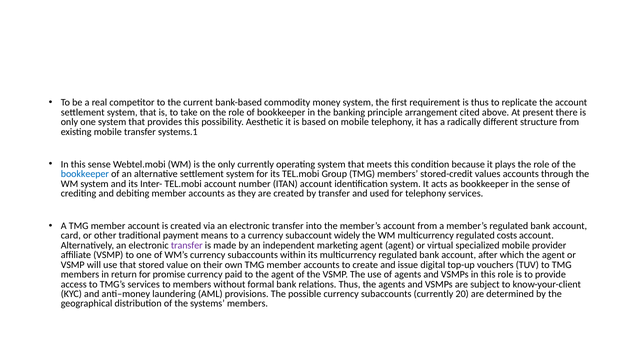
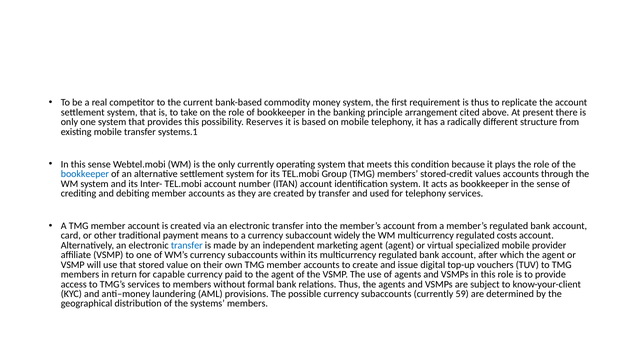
Aesthetic: Aesthetic -> Reserves
transfer at (187, 245) colour: purple -> blue
promise: promise -> capable
20: 20 -> 59
